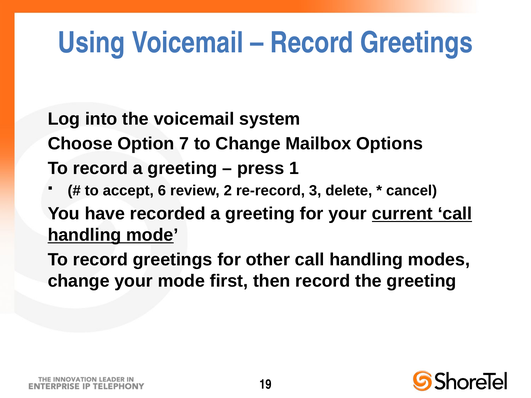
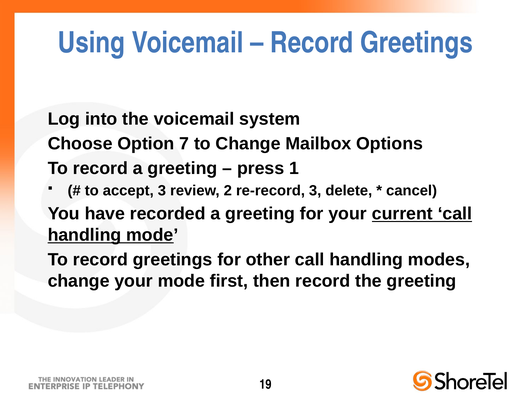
accept 6: 6 -> 3
